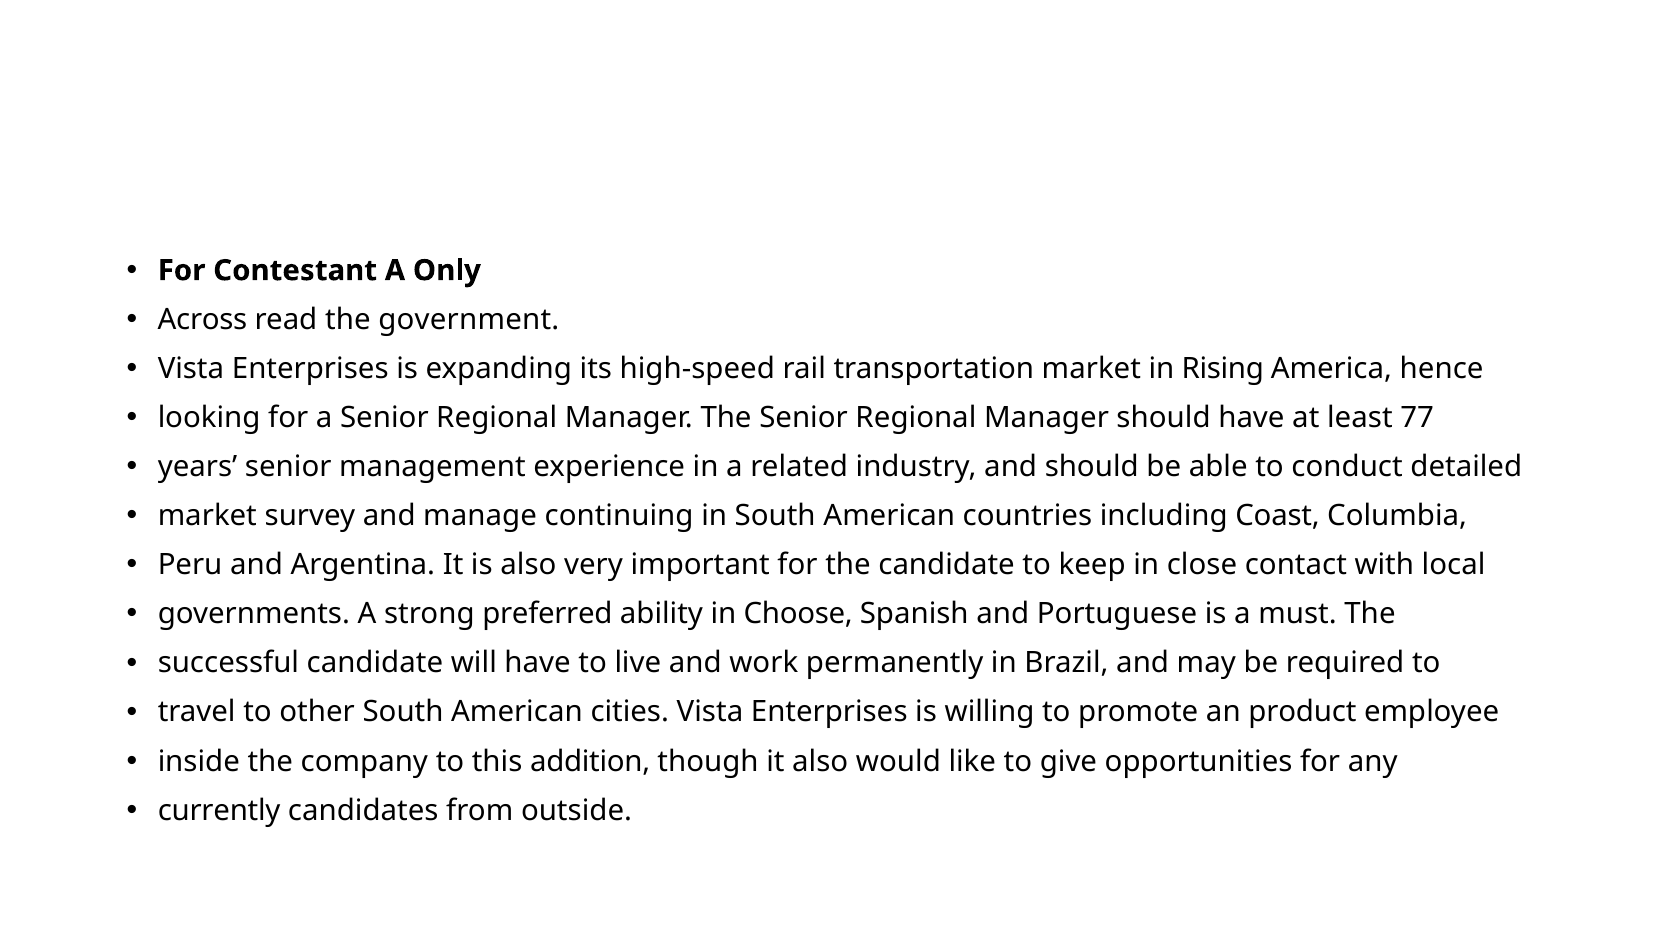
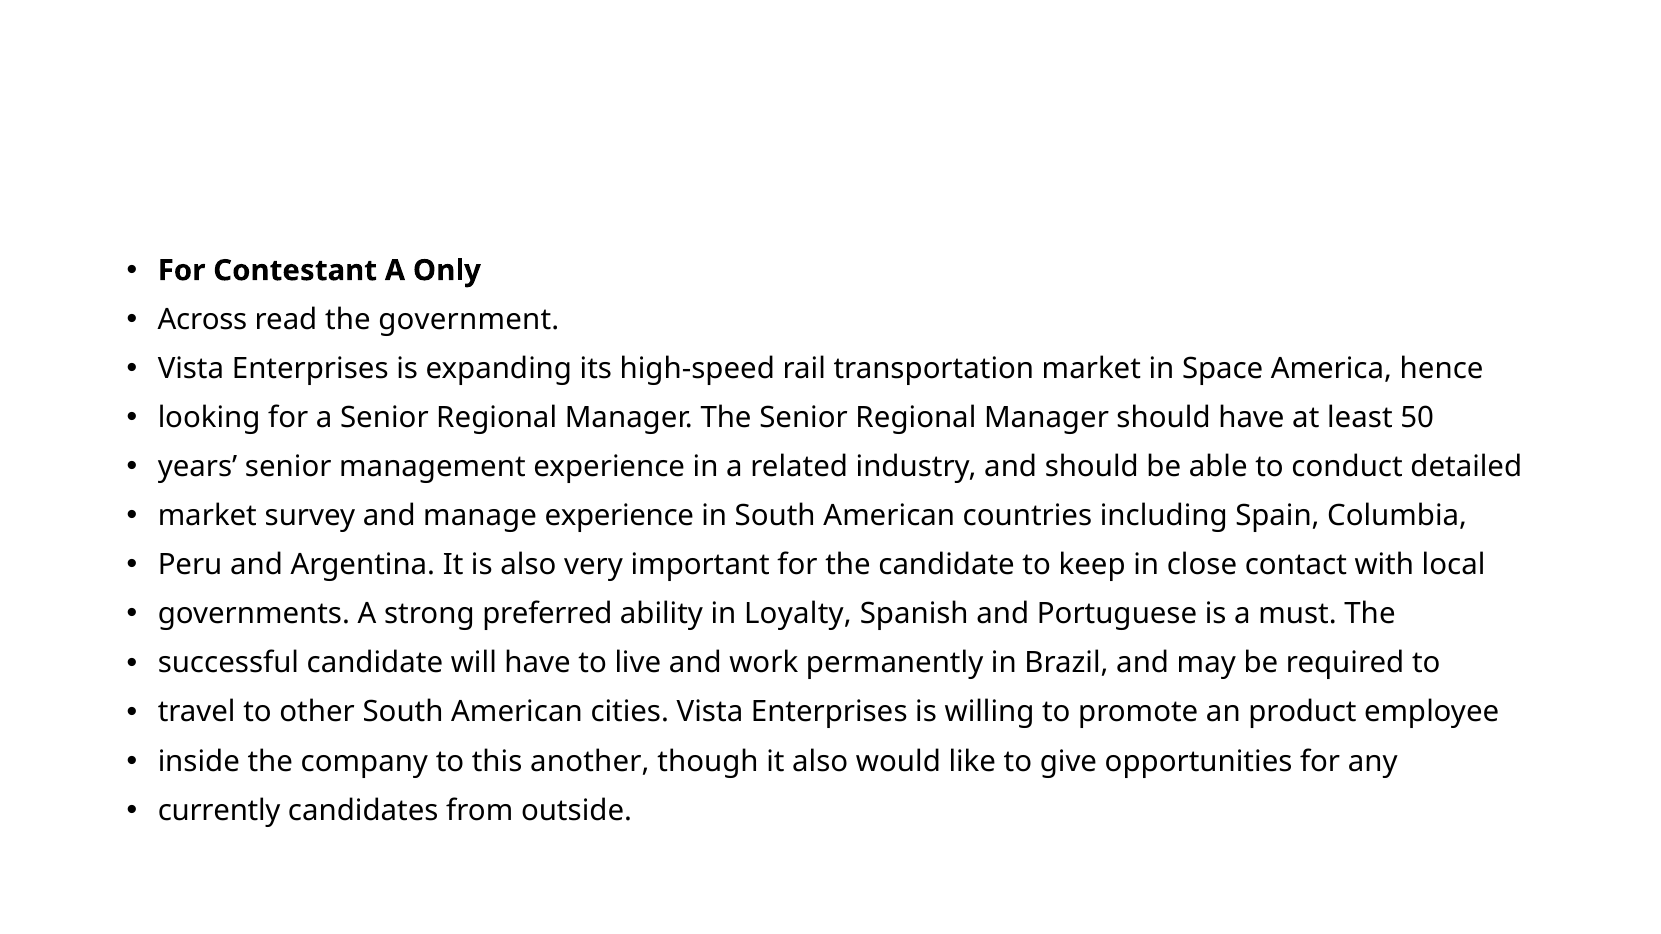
Rising: Rising -> Space
77: 77 -> 50
manage continuing: continuing -> experience
Coast: Coast -> Spain
Choose: Choose -> Loyalty
addition: addition -> another
